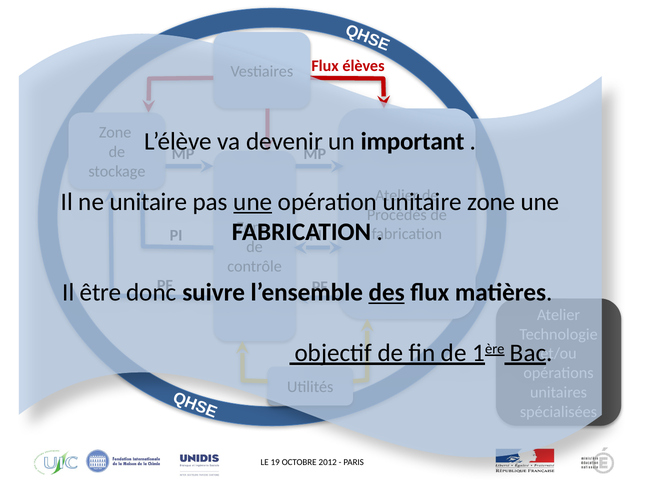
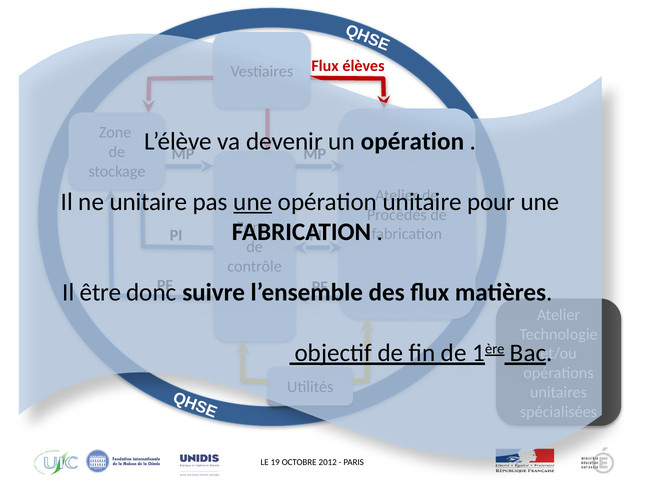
un important: important -> opération
zone at (491, 202): zone -> pour
des underline: present -> none
